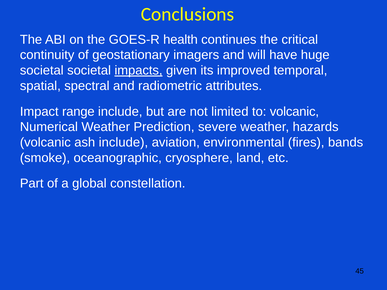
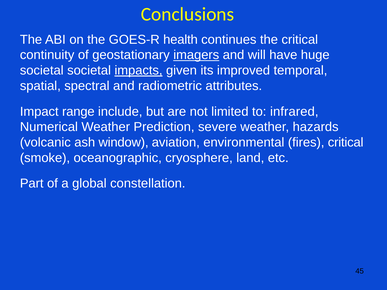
imagers underline: none -> present
to volcanic: volcanic -> infrared
ash include: include -> window
fires bands: bands -> critical
